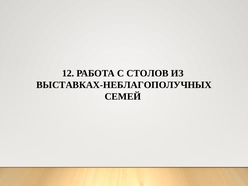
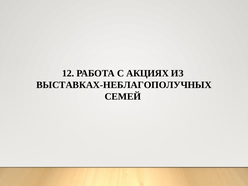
СТОЛОВ: СТОЛОВ -> АКЦИЯХ
